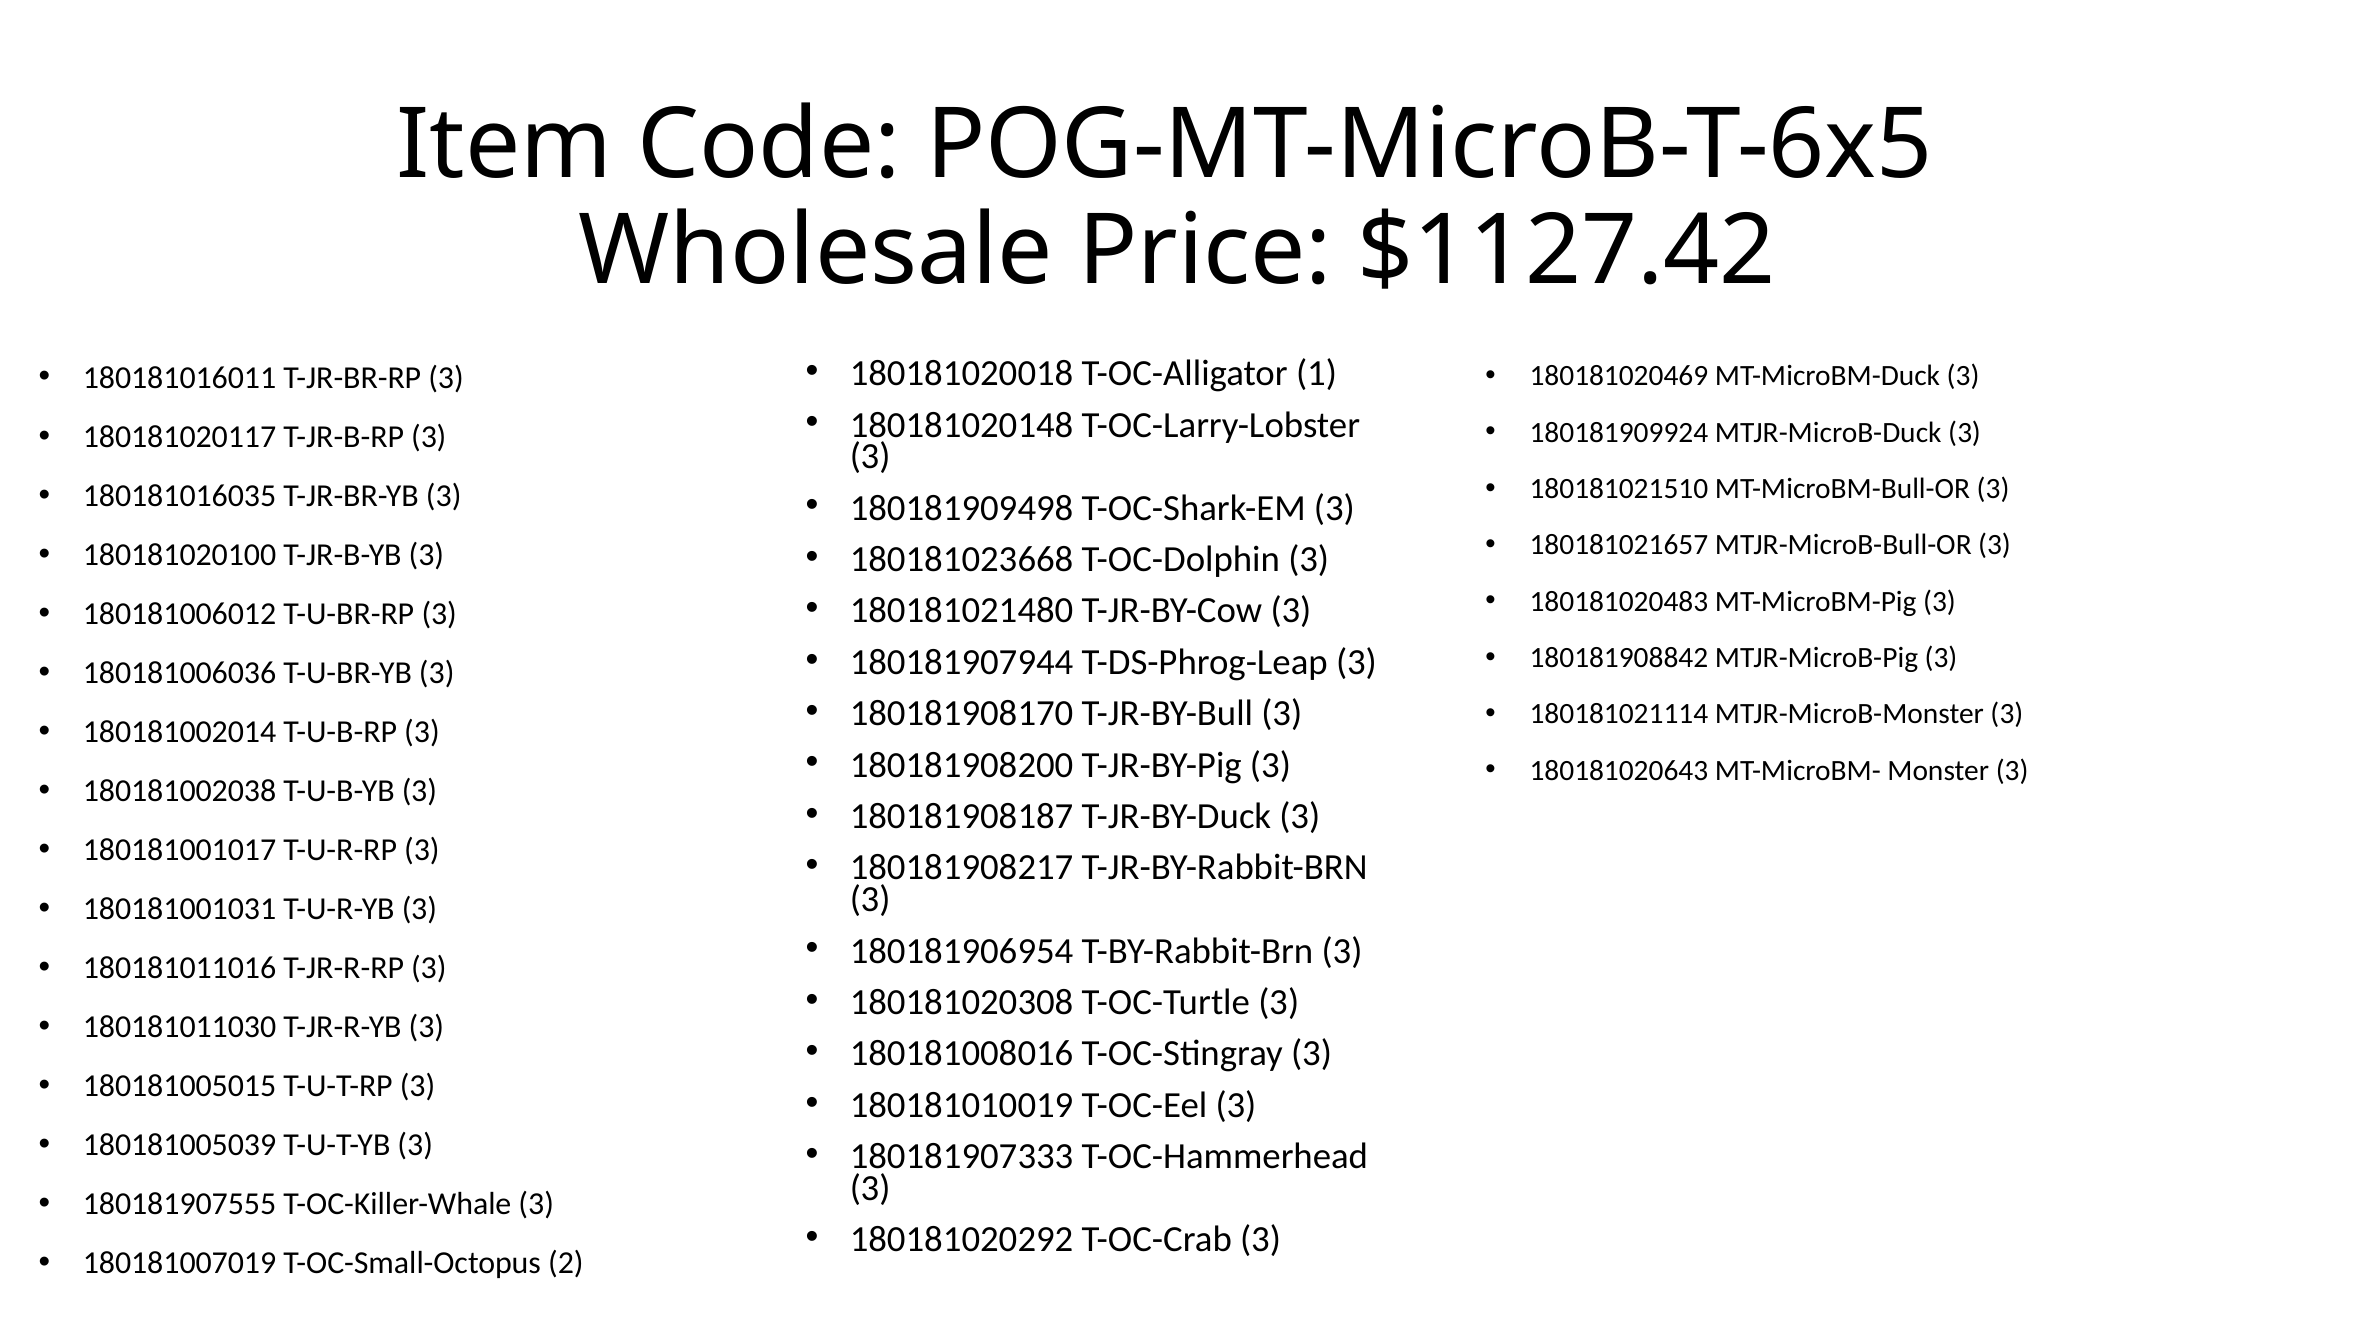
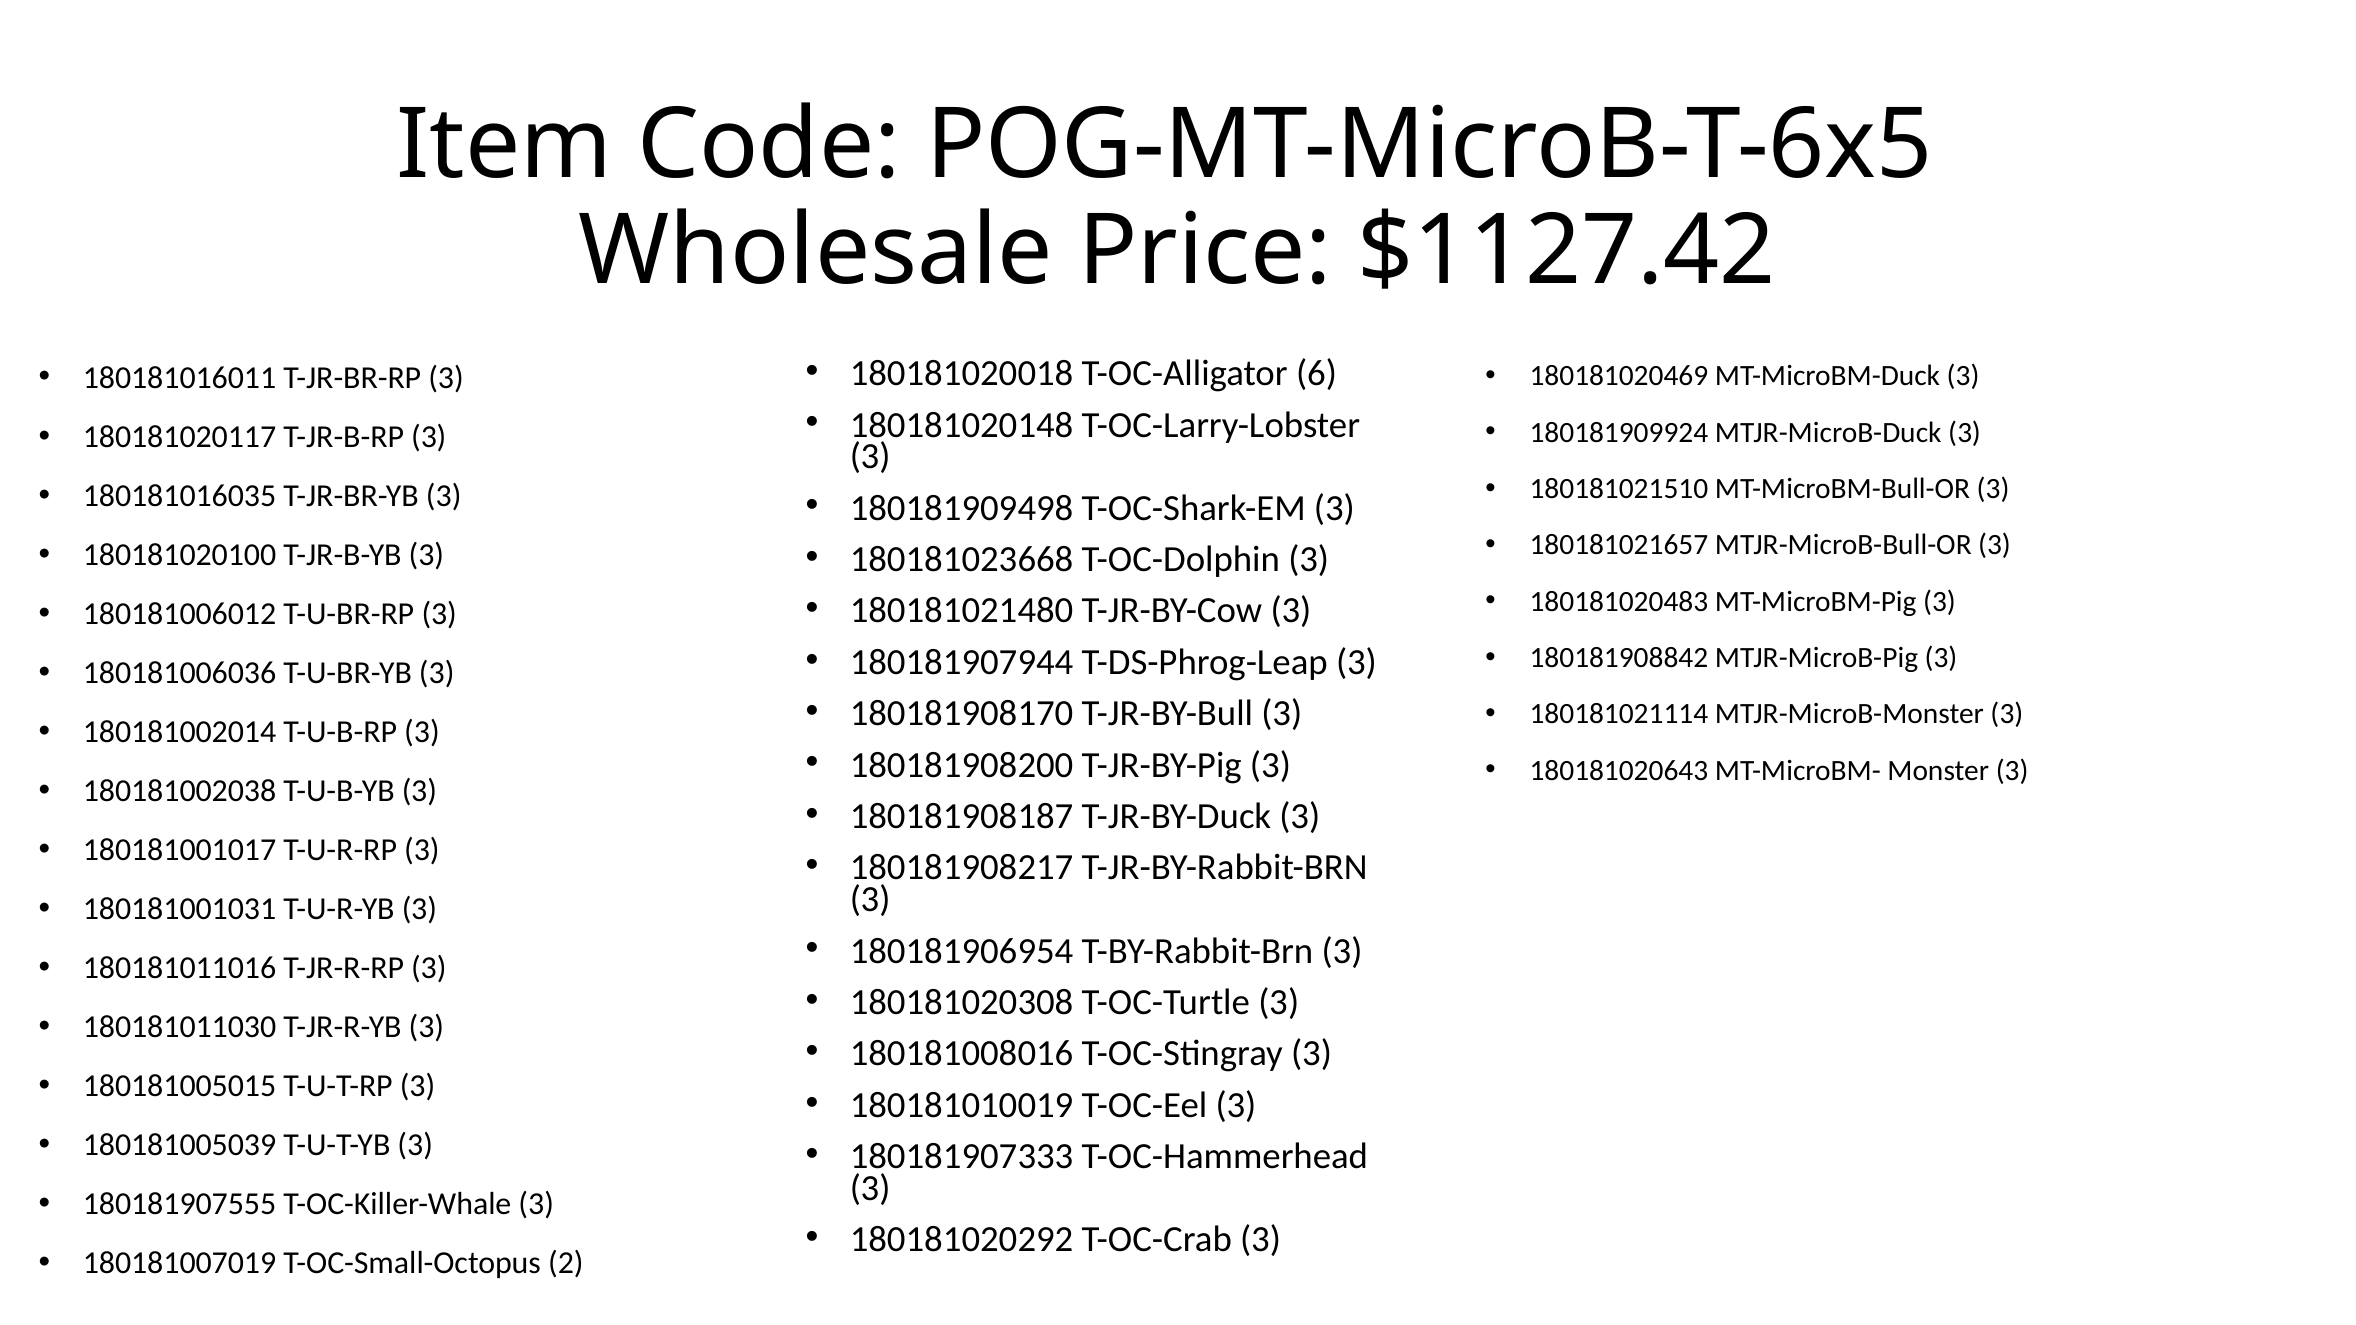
1: 1 -> 6
